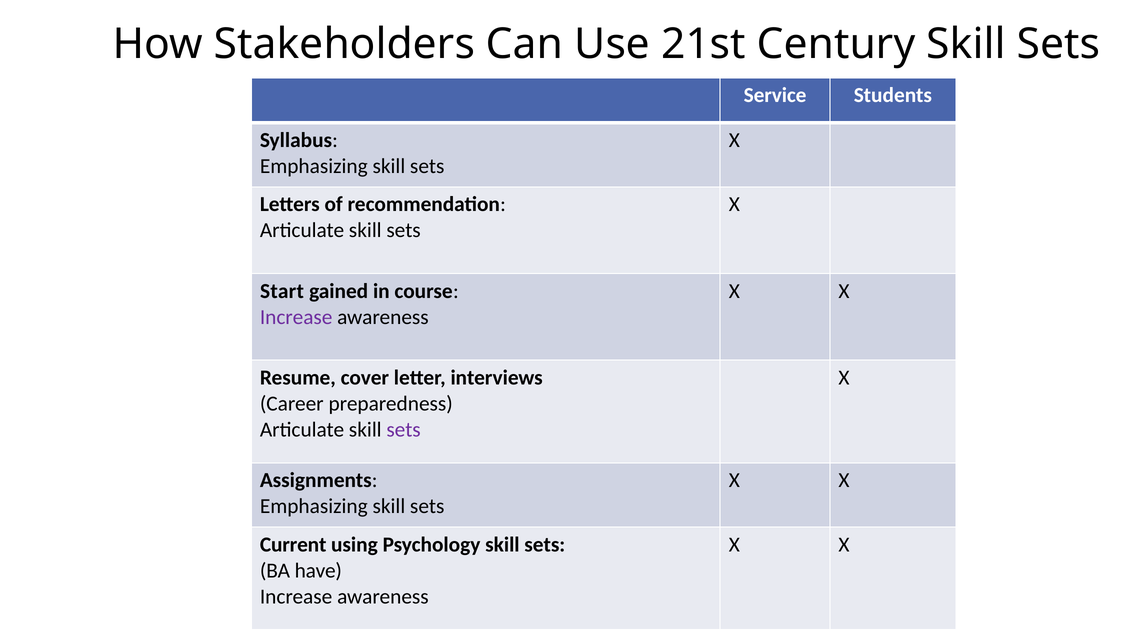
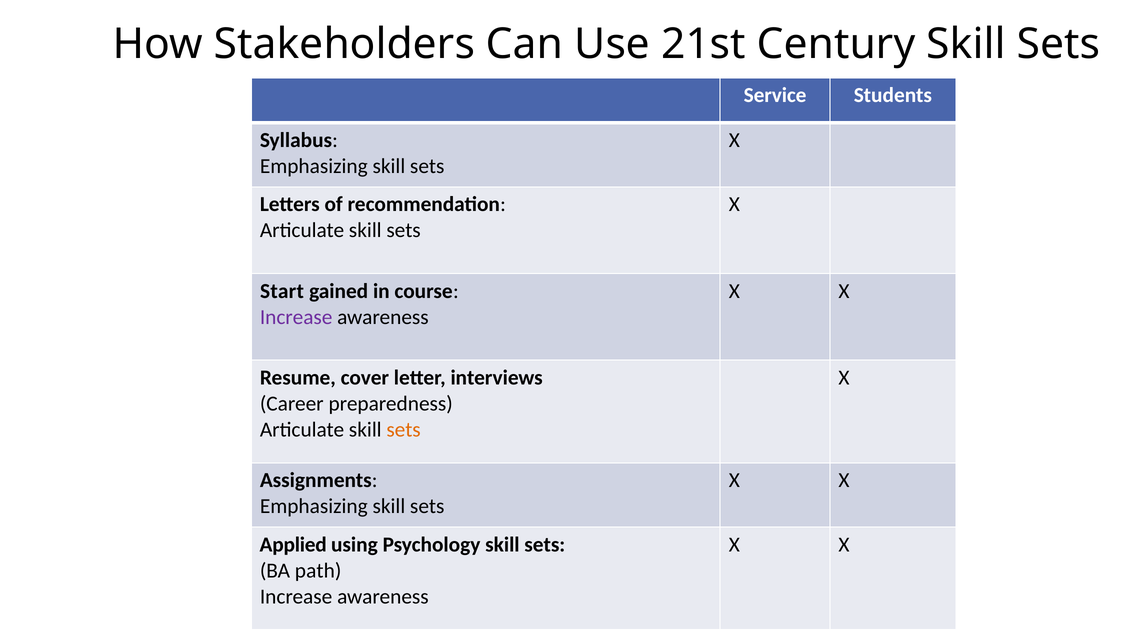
sets at (404, 430) colour: purple -> orange
Current: Current -> Applied
have: have -> path
